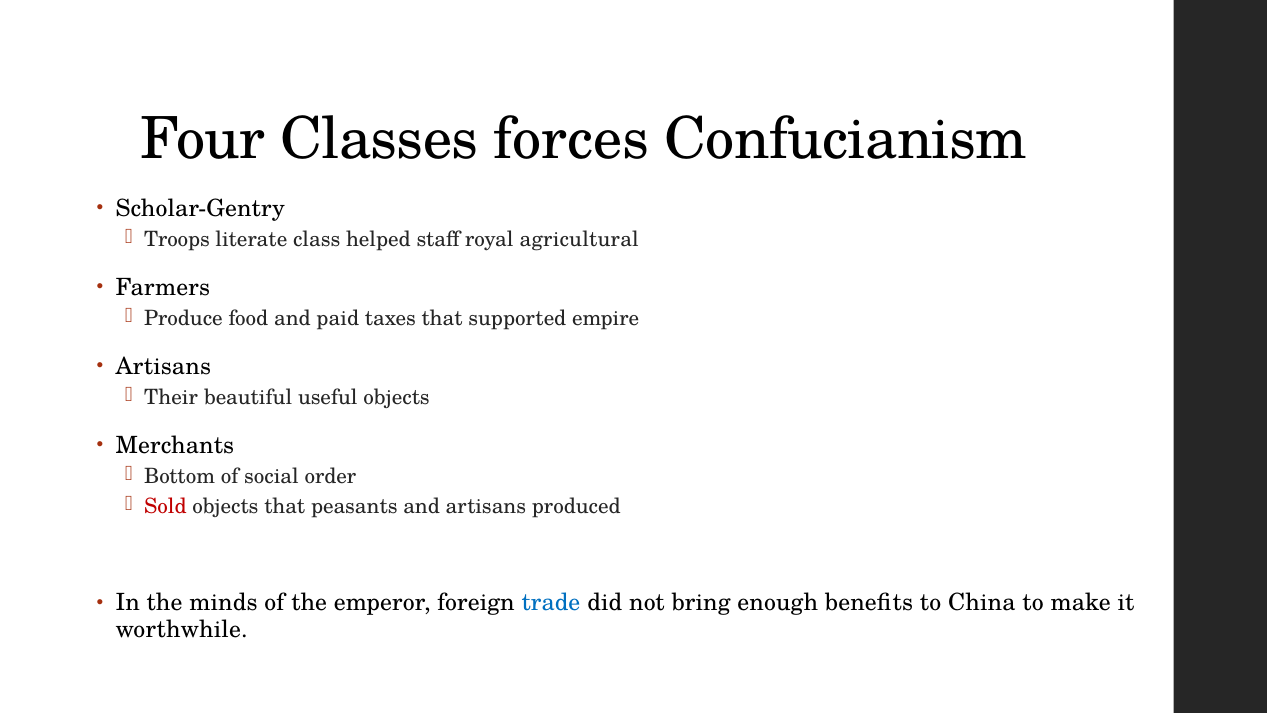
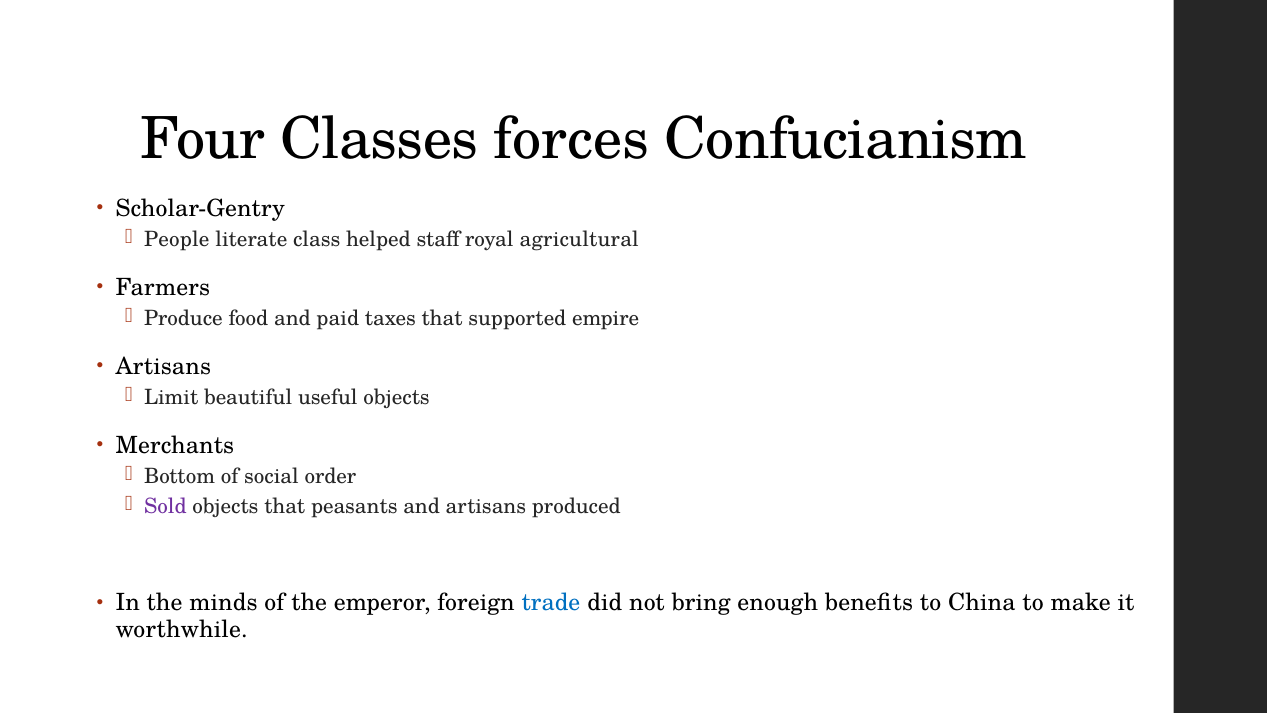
Troops: Troops -> People
Their: Their -> Limit
Sold colour: red -> purple
